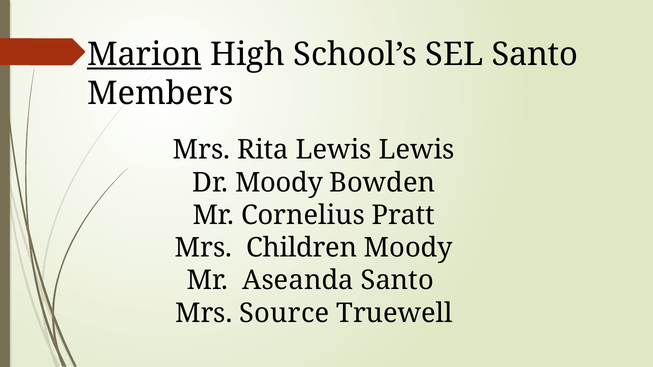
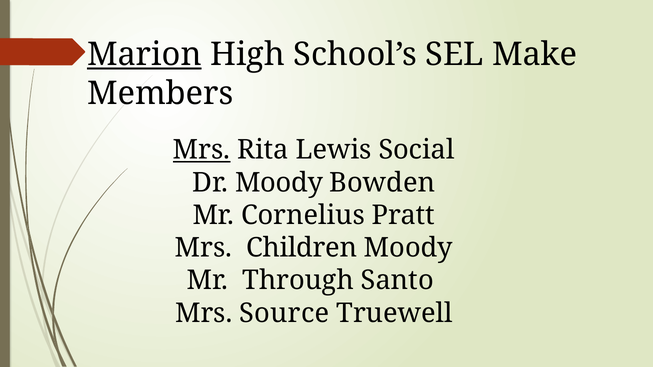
SEL Santo: Santo -> Make
Mrs at (202, 150) underline: none -> present
Lewis Lewis: Lewis -> Social
Aseanda: Aseanda -> Through
